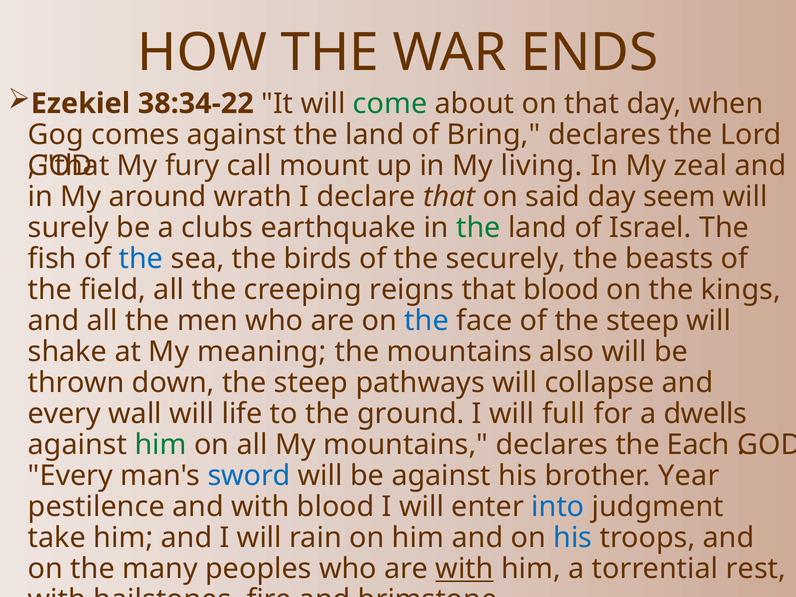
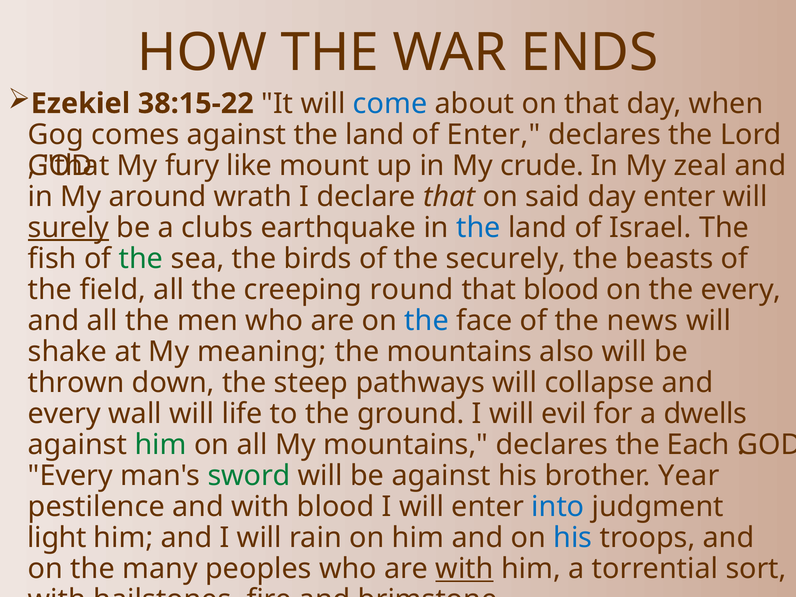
38:34-22: 38:34-22 -> 38:15-22
come colour: green -> blue
of Bring: Bring -> Enter
call: call -> like
living: living -> crude
day seem: seem -> enter
surely underline: none -> present
the at (478, 228) colour: green -> blue
the at (141, 259) colour: blue -> green
reigns: reigns -> round
the kings: kings -> every
of the steep: steep -> news
full: full -> evil
sword colour: blue -> green
take: take -> light
rest: rest -> sort
